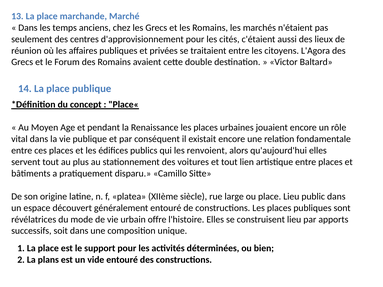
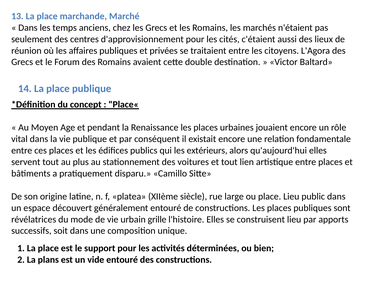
renvoient: renvoient -> extérieurs
offre: offre -> grille
